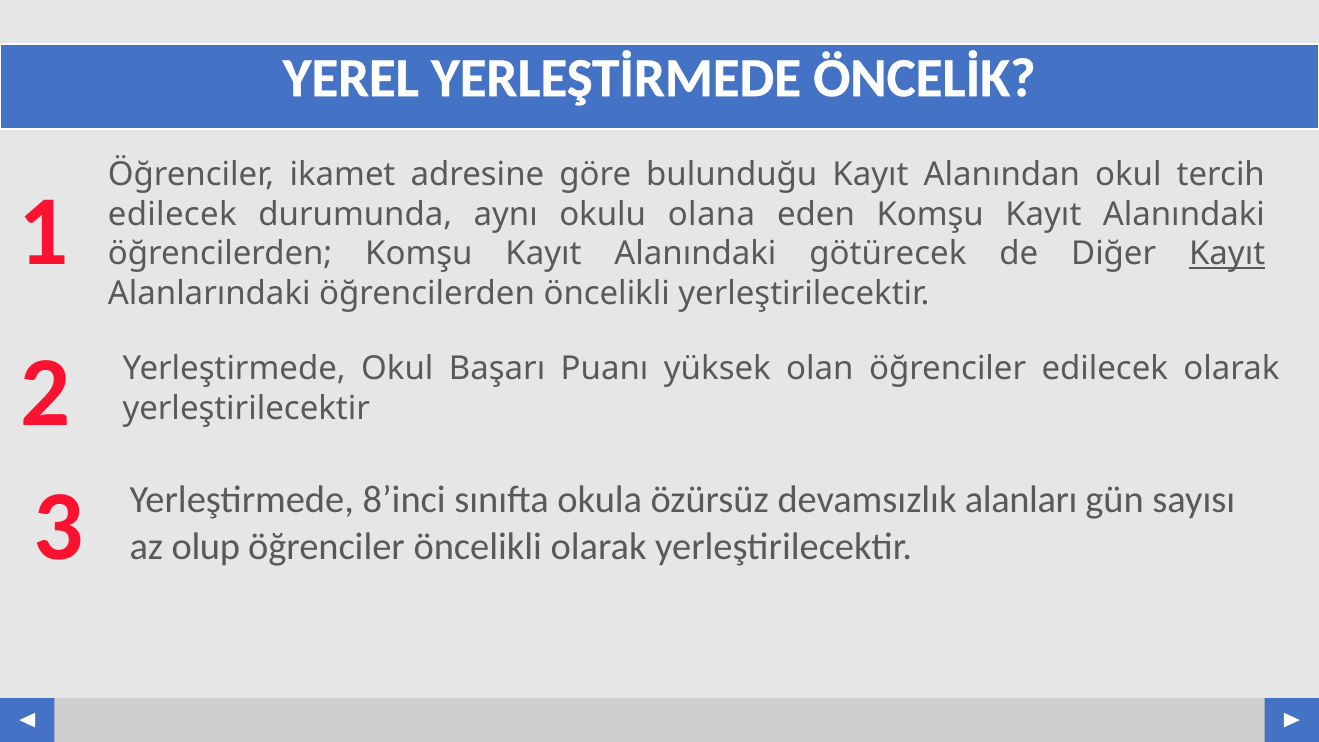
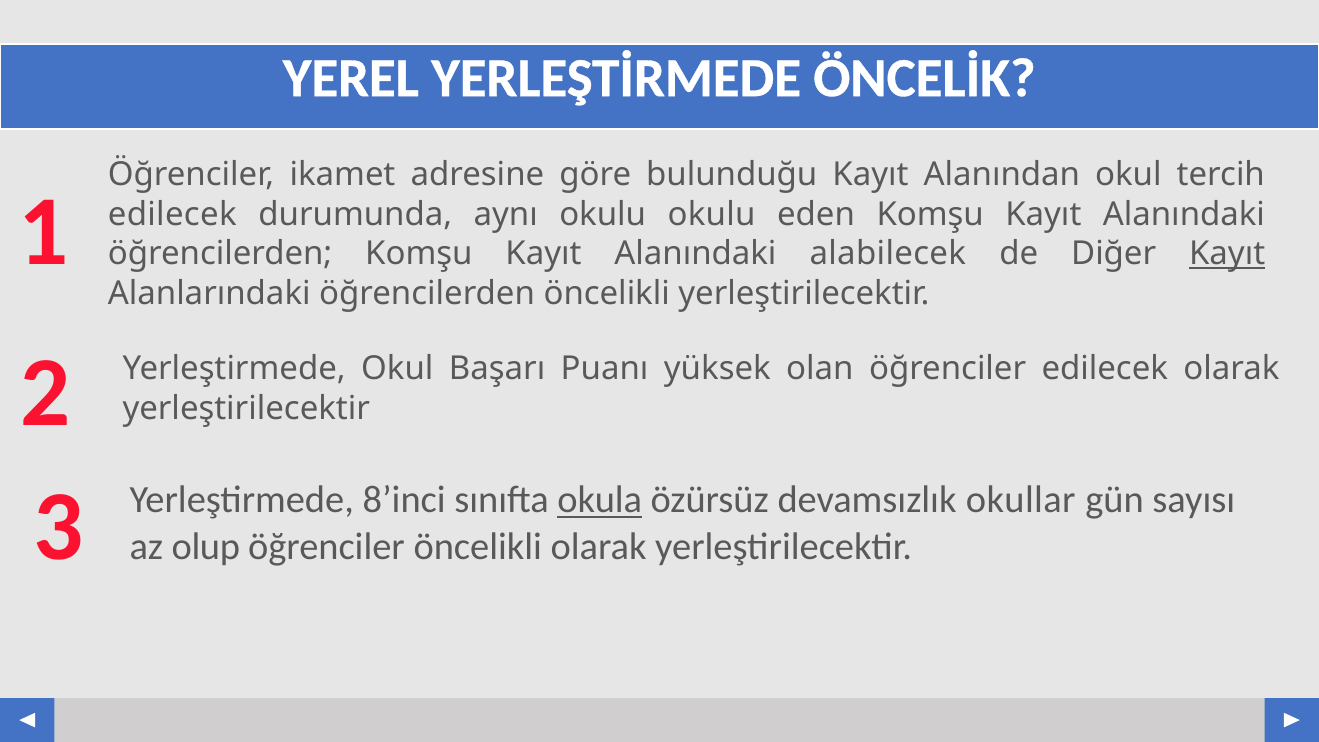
okulu olana: olana -> okulu
götürecek: götürecek -> alabilecek
okula underline: none -> present
alanları: alanları -> okullar
